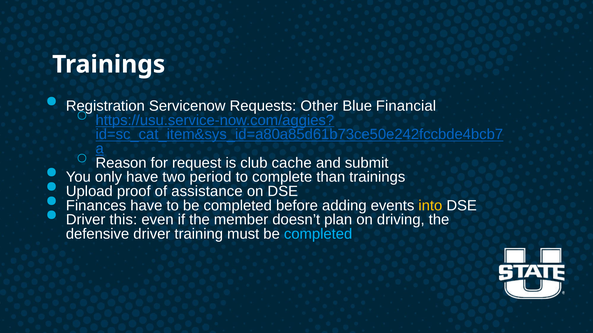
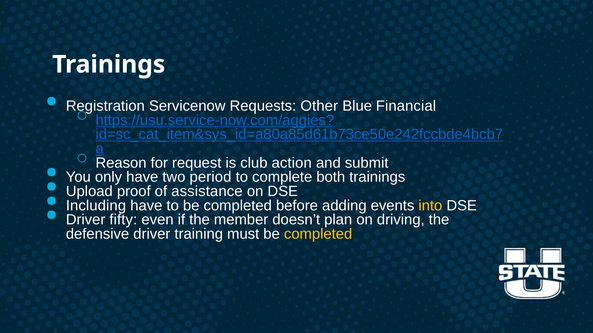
cache: cache -> action
than: than -> both
Finances: Finances -> Including
this: this -> fifty
completed at (318, 234) colour: light blue -> yellow
